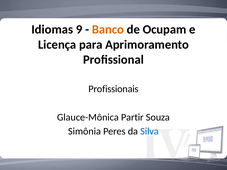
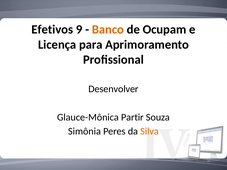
Idiomas: Idiomas -> Efetivos
Profissionais: Profissionais -> Desenvolver
Silva colour: blue -> orange
